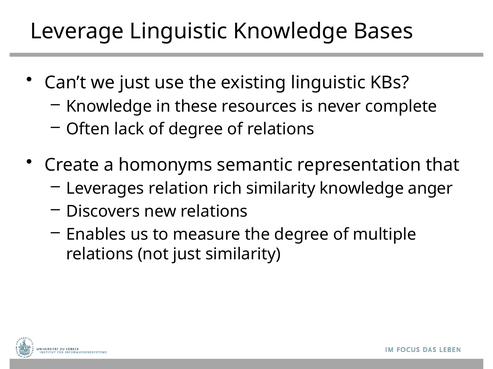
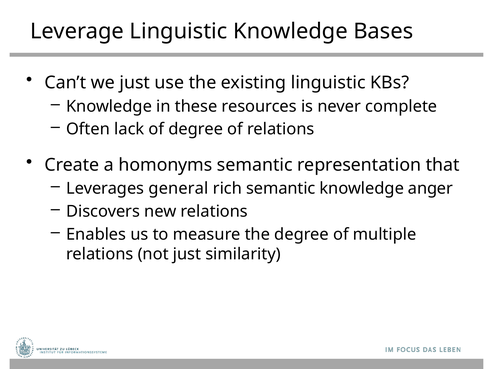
relation: relation -> general
rich similarity: similarity -> semantic
